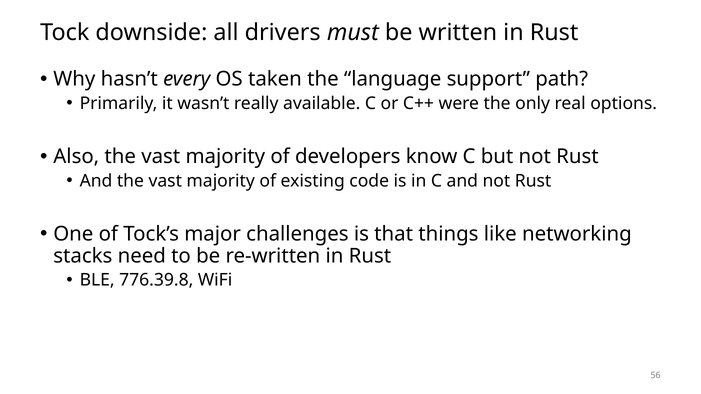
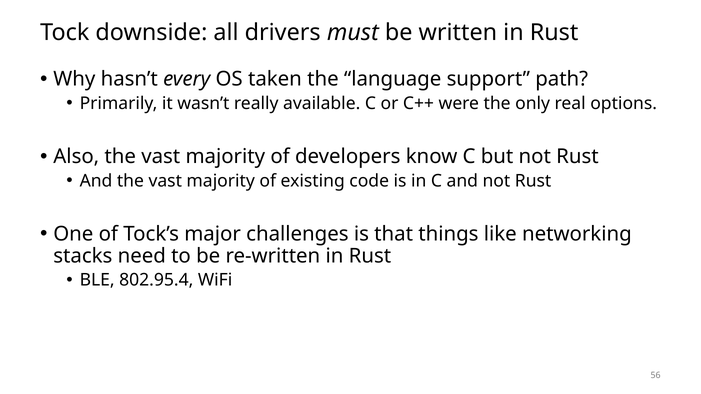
776.39.8: 776.39.8 -> 802.95.4
